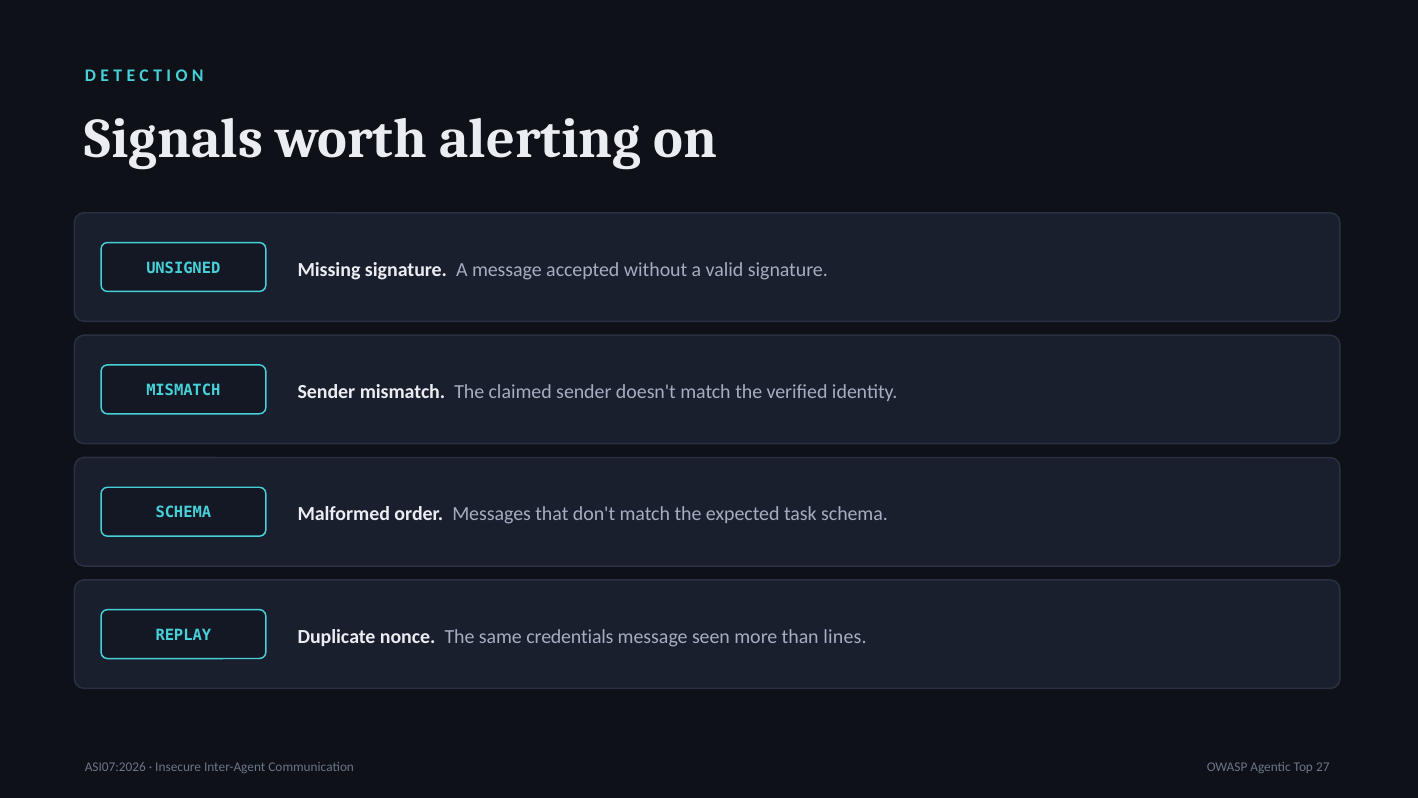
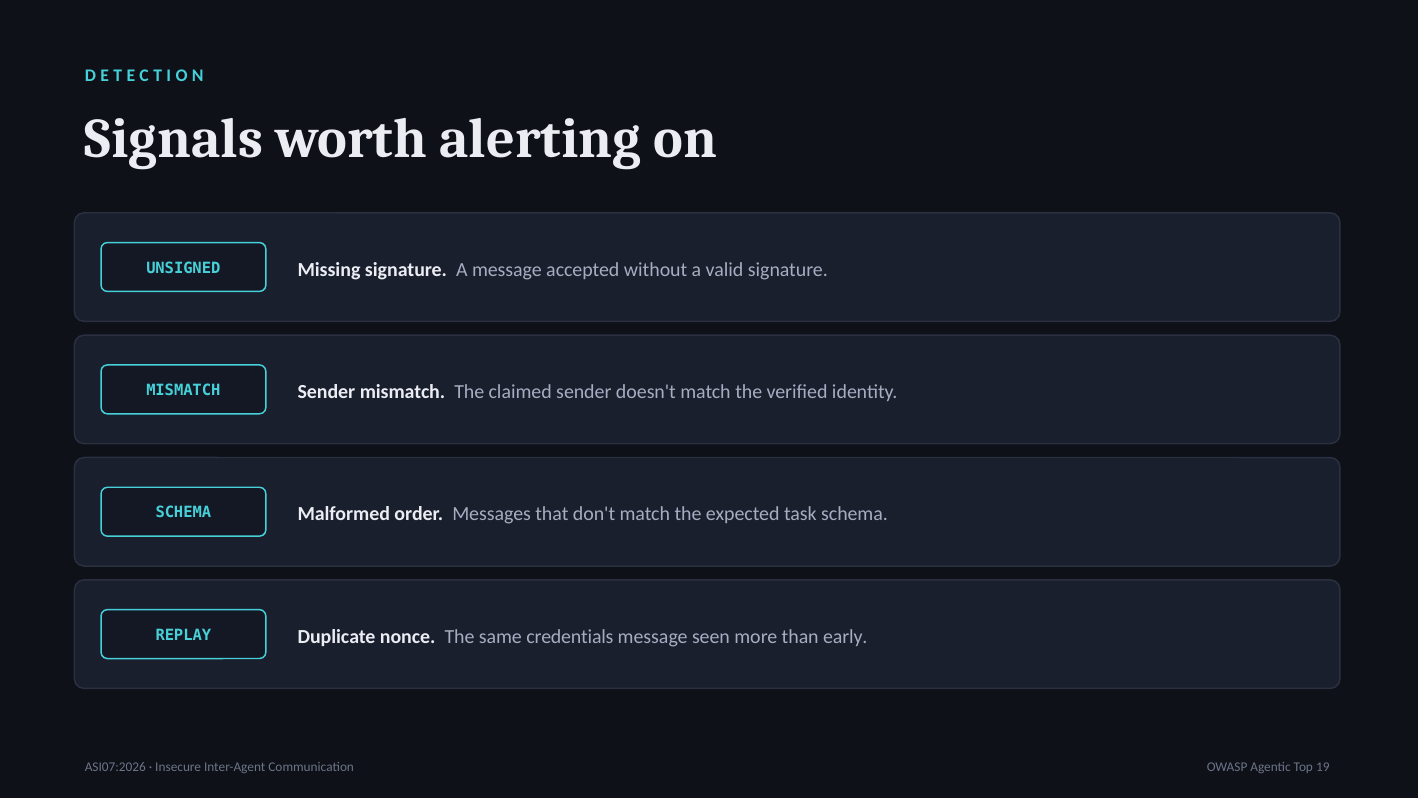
lines: lines -> early
27: 27 -> 19
